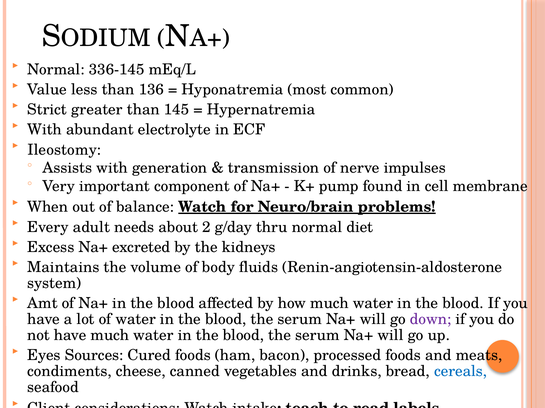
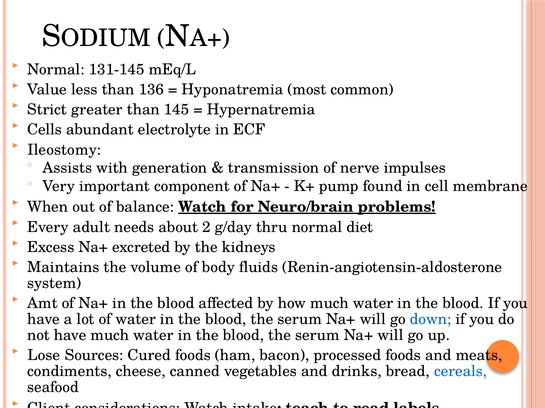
336-145: 336-145 -> 131-145
With at (45, 130): With -> Cells
down colour: purple -> blue
Eyes: Eyes -> Lose
